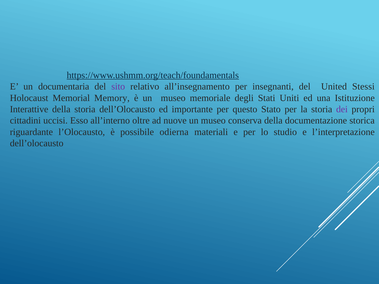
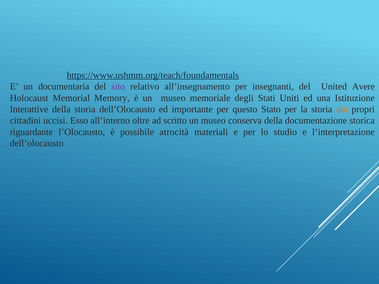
Stessi: Stessi -> Avere
dei colour: purple -> orange
nuove: nuove -> scritto
odierna: odierna -> atrocità
